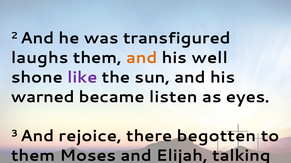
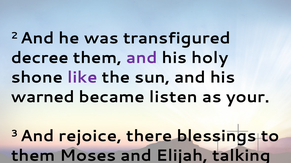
laughs: laughs -> decree
and at (142, 58) colour: orange -> purple
well: well -> holy
eyes: eyes -> your
begotten: begotten -> blessings
